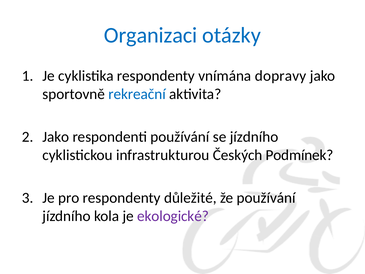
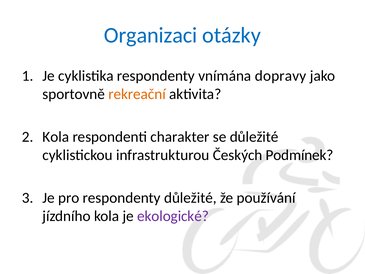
rekreační colour: blue -> orange
Jako at (56, 137): Jako -> Kola
respondenti používání: používání -> charakter
se jízdního: jízdního -> důležité
